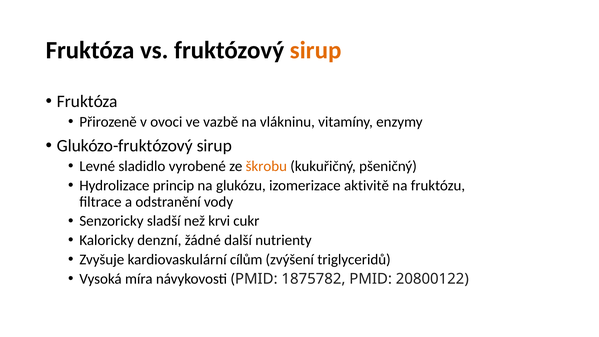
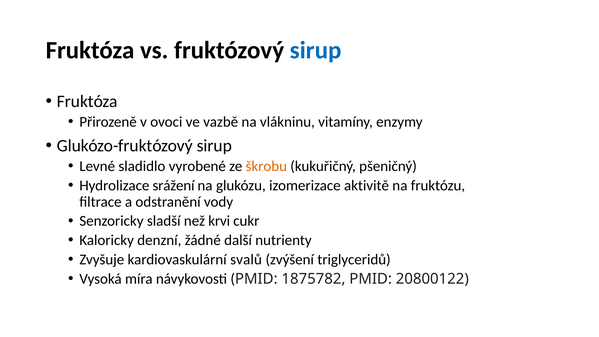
sirup at (316, 50) colour: orange -> blue
princip: princip -> srážení
cílům: cílům -> svalů
